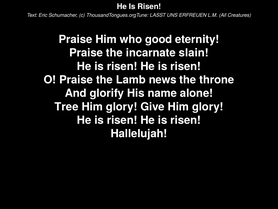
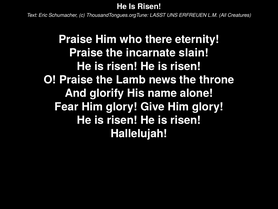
good: good -> there
Tree: Tree -> Fear
